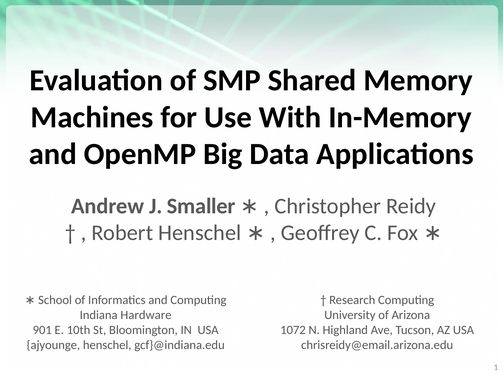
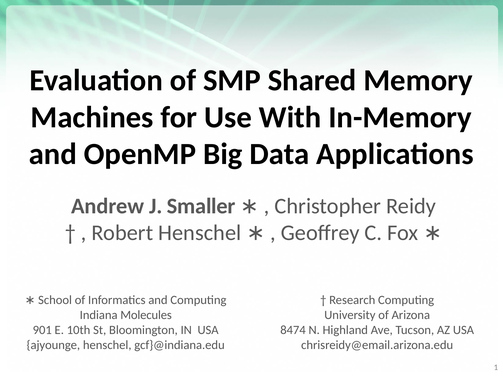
Hardware: Hardware -> Molecules
1072: 1072 -> 8474
